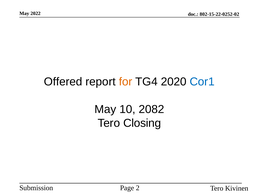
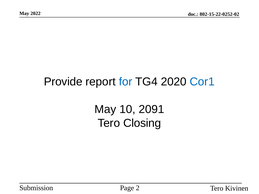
Offered: Offered -> Provide
for colour: orange -> blue
2082: 2082 -> 2091
